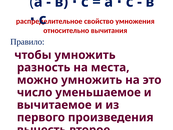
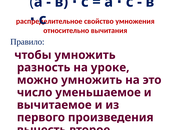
места: места -> уроке
